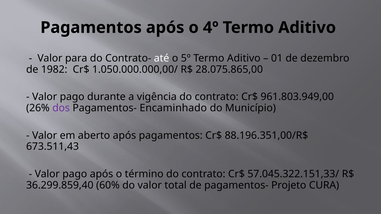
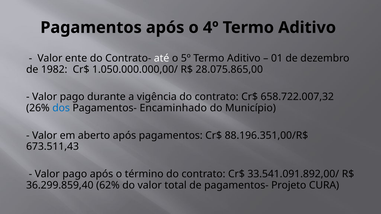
para: para -> ente
961.803.949,00: 961.803.949,00 -> 658.722.007,32
dos colour: purple -> blue
57.045.322.151,33/: 57.045.322.151,33/ -> 33.541.091.892,00/
60%: 60% -> 62%
